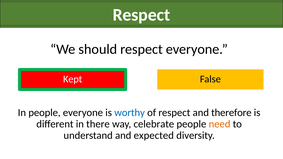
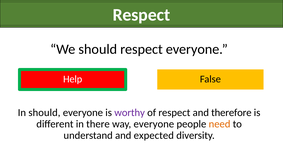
Kept: Kept -> Help
In people: people -> should
worthy colour: blue -> purple
way celebrate: celebrate -> everyone
